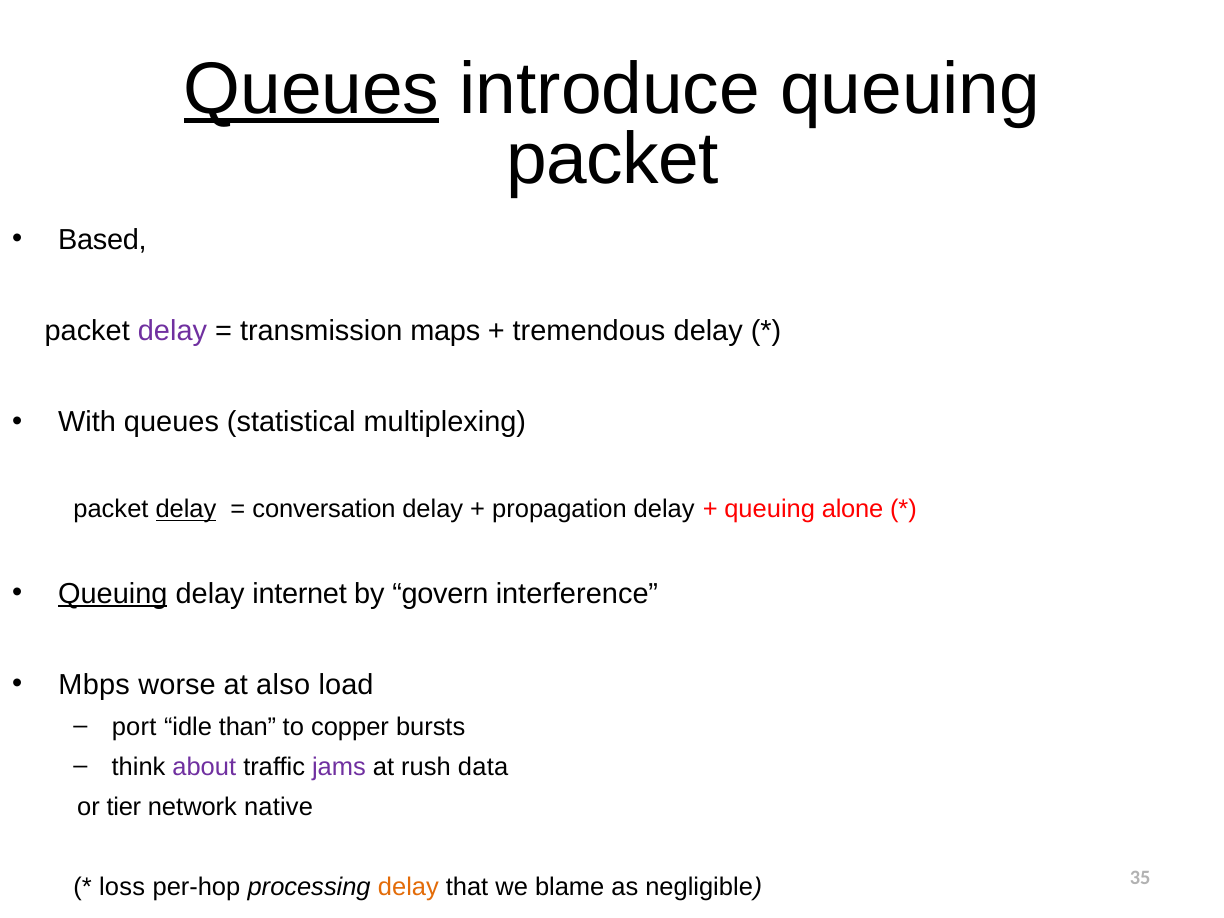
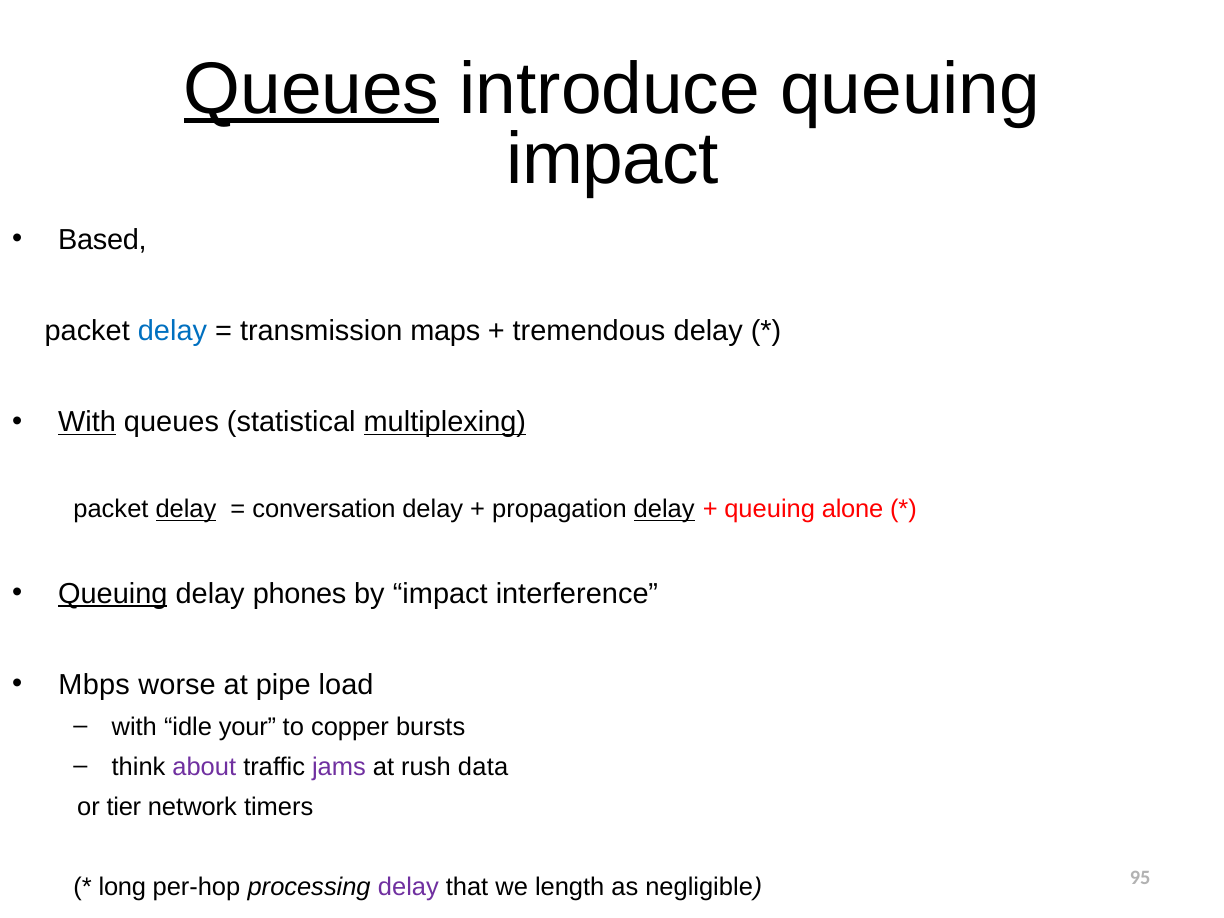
packet at (612, 159): packet -> impact
delay at (172, 331) colour: purple -> blue
With at (87, 422) underline: none -> present
multiplexing underline: none -> present
delay at (664, 510) underline: none -> present
internet: internet -> phones
by govern: govern -> impact
also: also -> pipe
port at (134, 727): port -> with
than: than -> your
native: native -> timers
loss: loss -> long
delay at (408, 887) colour: orange -> purple
blame: blame -> length
35: 35 -> 95
